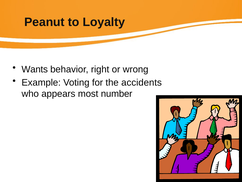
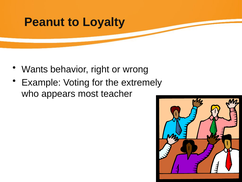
accidents: accidents -> extremely
number: number -> teacher
